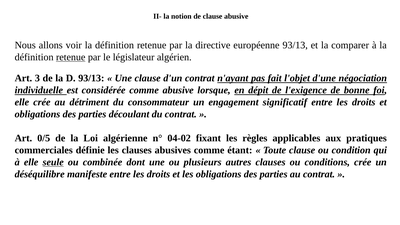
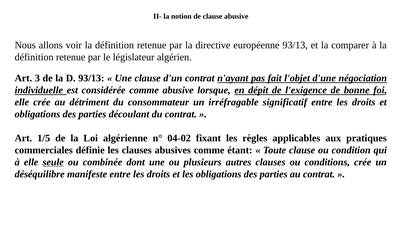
retenue at (71, 57) underline: present -> none
engagement: engagement -> irréfragable
0/5: 0/5 -> 1/5
